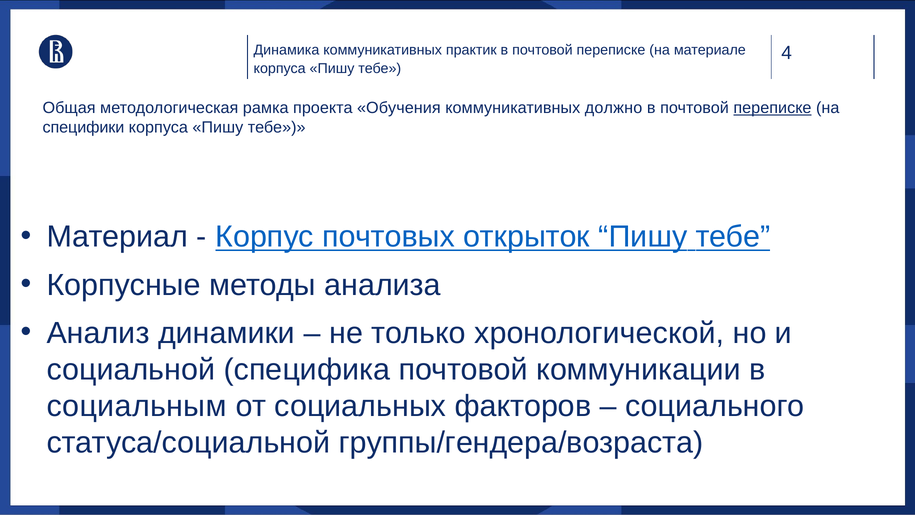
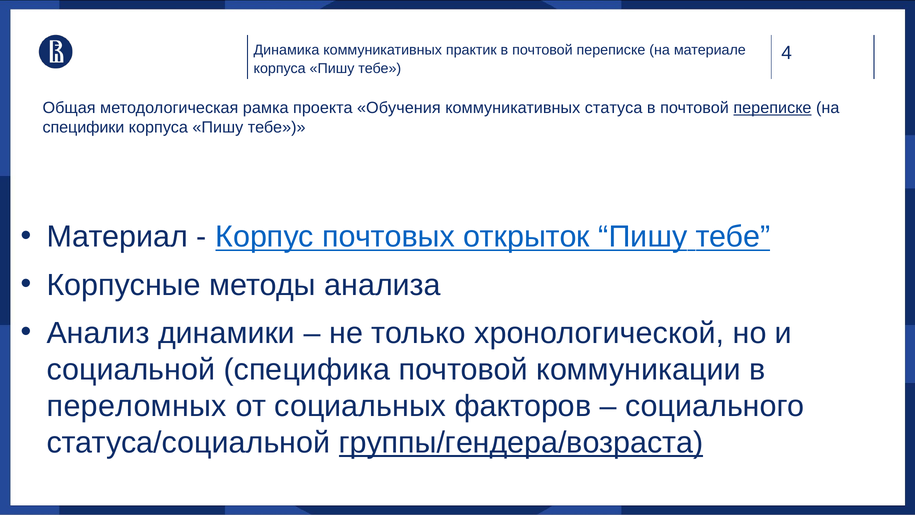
должно: должно -> статуса
социальным: социальным -> переломных
группы/гендера/возраста underline: none -> present
